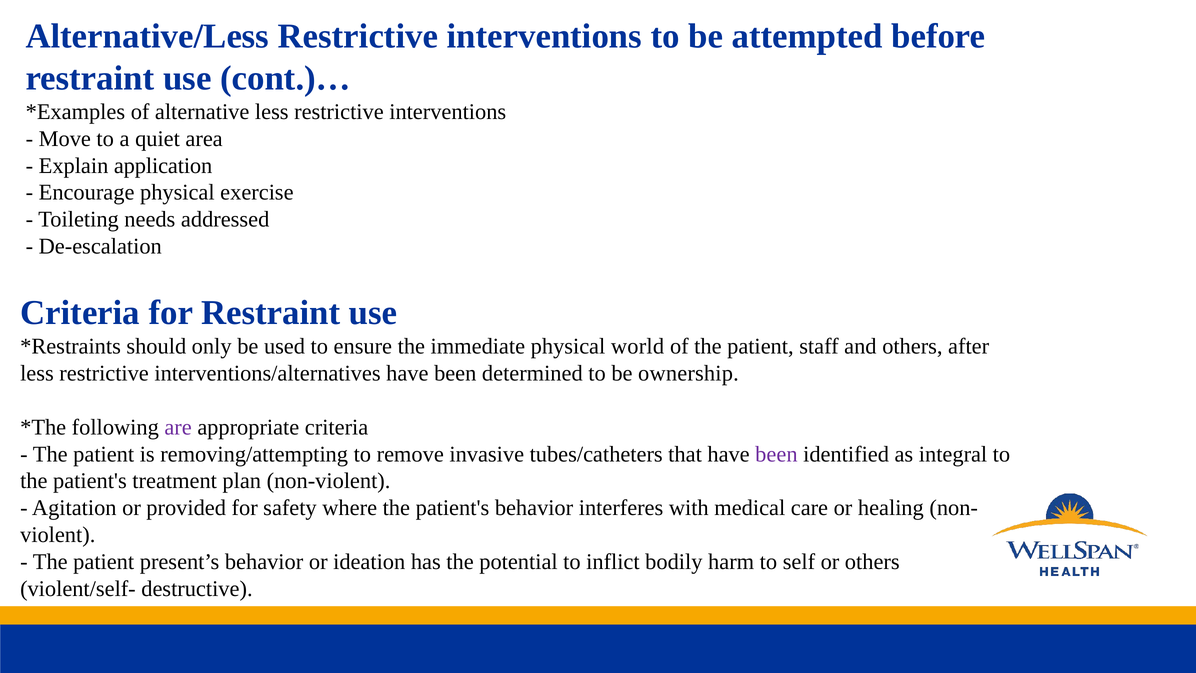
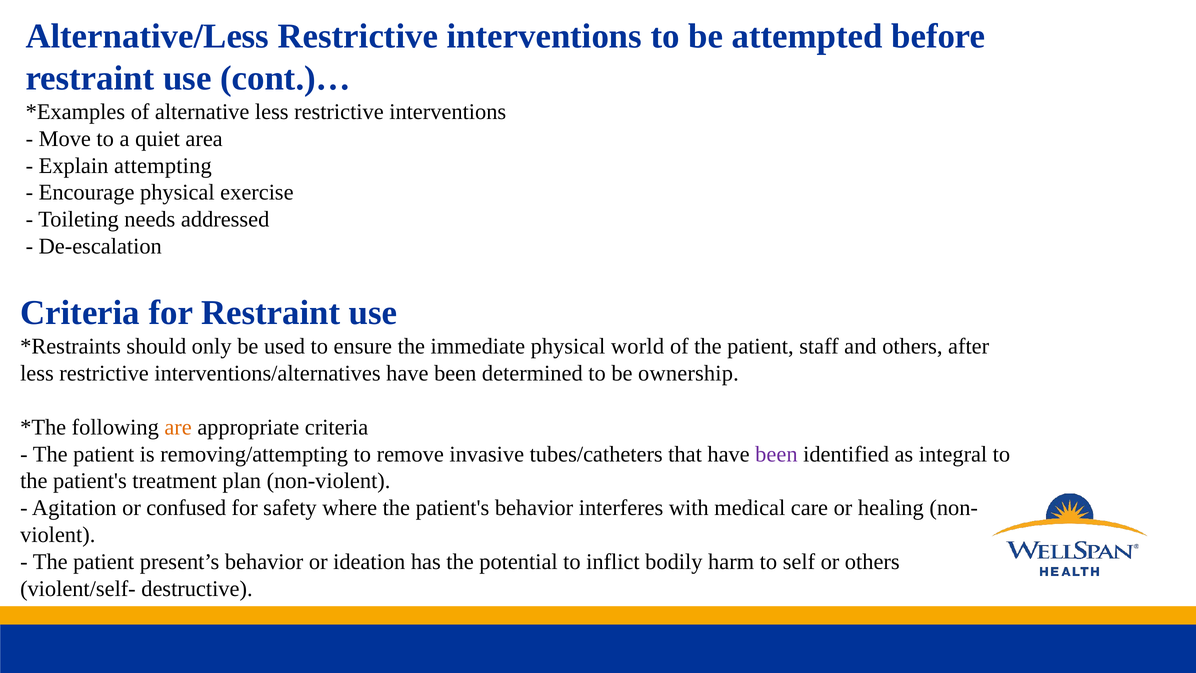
application: application -> attempting
are colour: purple -> orange
provided: provided -> confused
